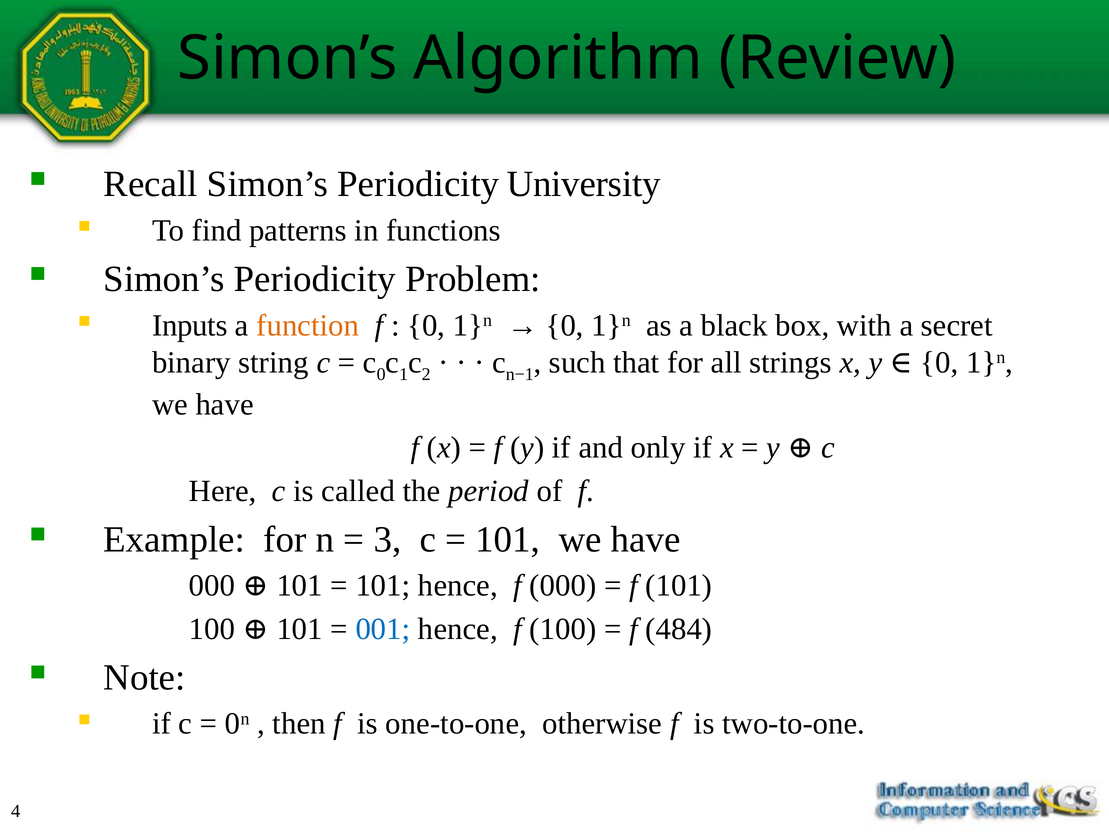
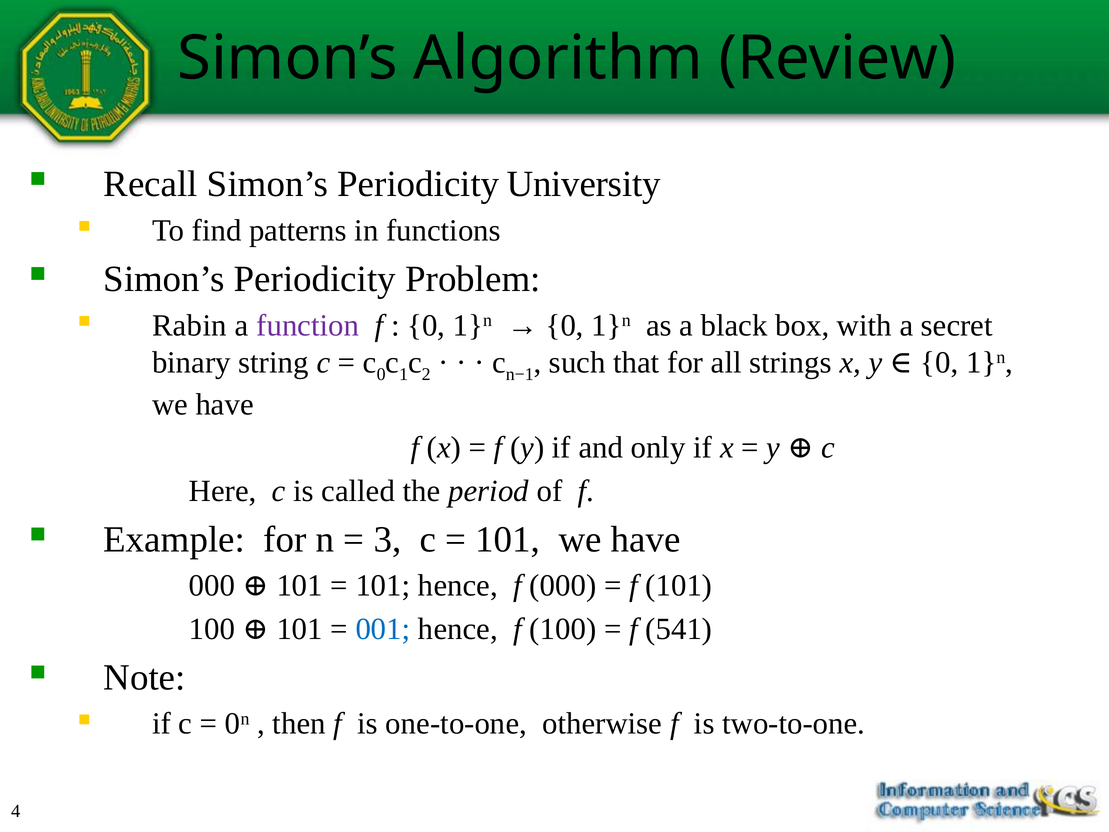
Inputs: Inputs -> Rabin
function colour: orange -> purple
484: 484 -> 541
